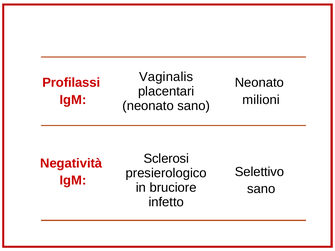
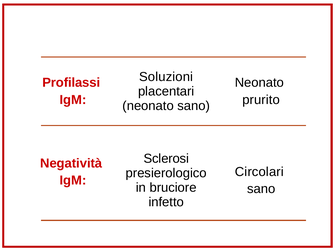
Vaginalis: Vaginalis -> Soluzioni
milioni: milioni -> prurito
Selettivo: Selettivo -> Circolari
